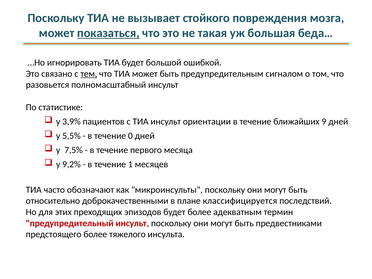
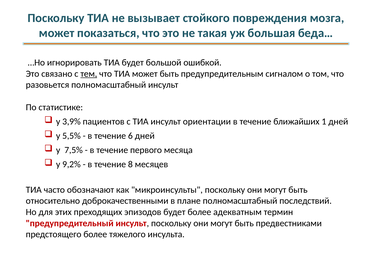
показаться underline: present -> none
9: 9 -> 1
0: 0 -> 6
1: 1 -> 8
плане классифицируется: классифицируется -> полномасштабный
